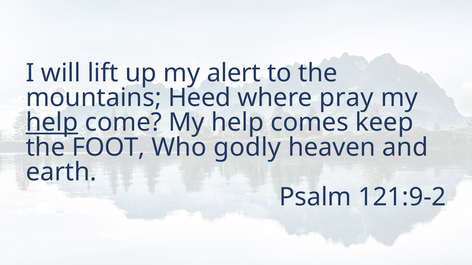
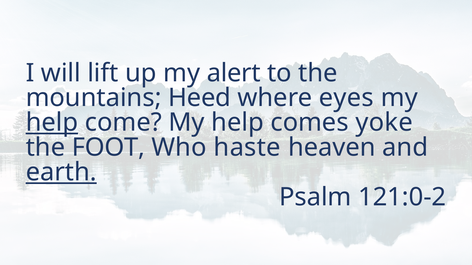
pray: pray -> eyes
keep: keep -> yoke
godly: godly -> haste
earth underline: none -> present
121:9-2: 121:9-2 -> 121:0-2
